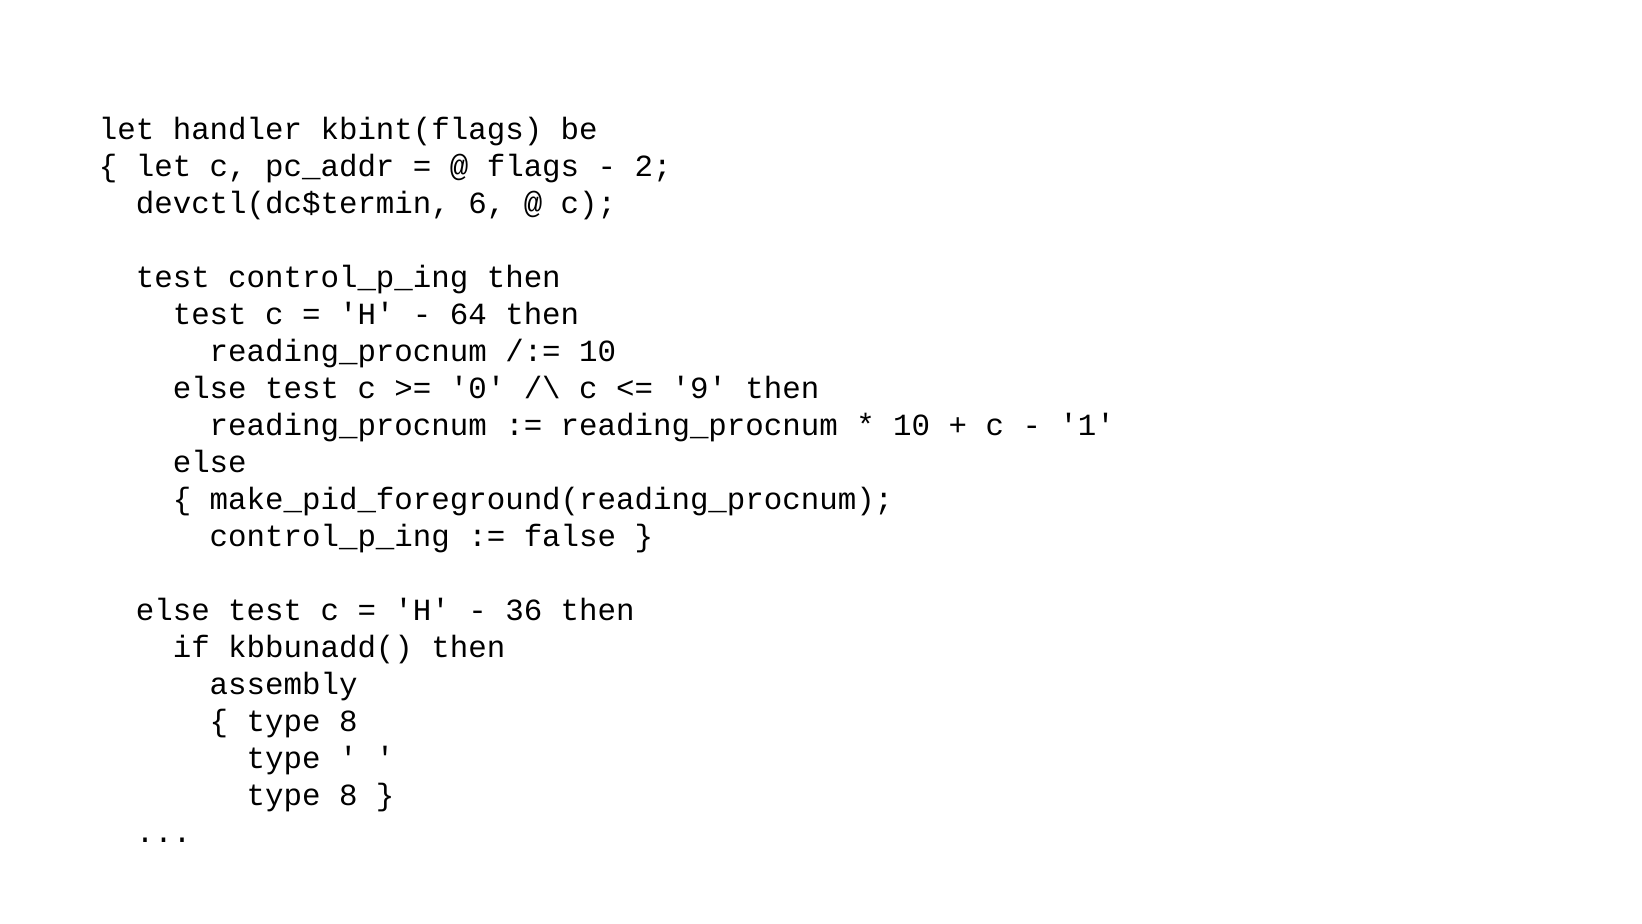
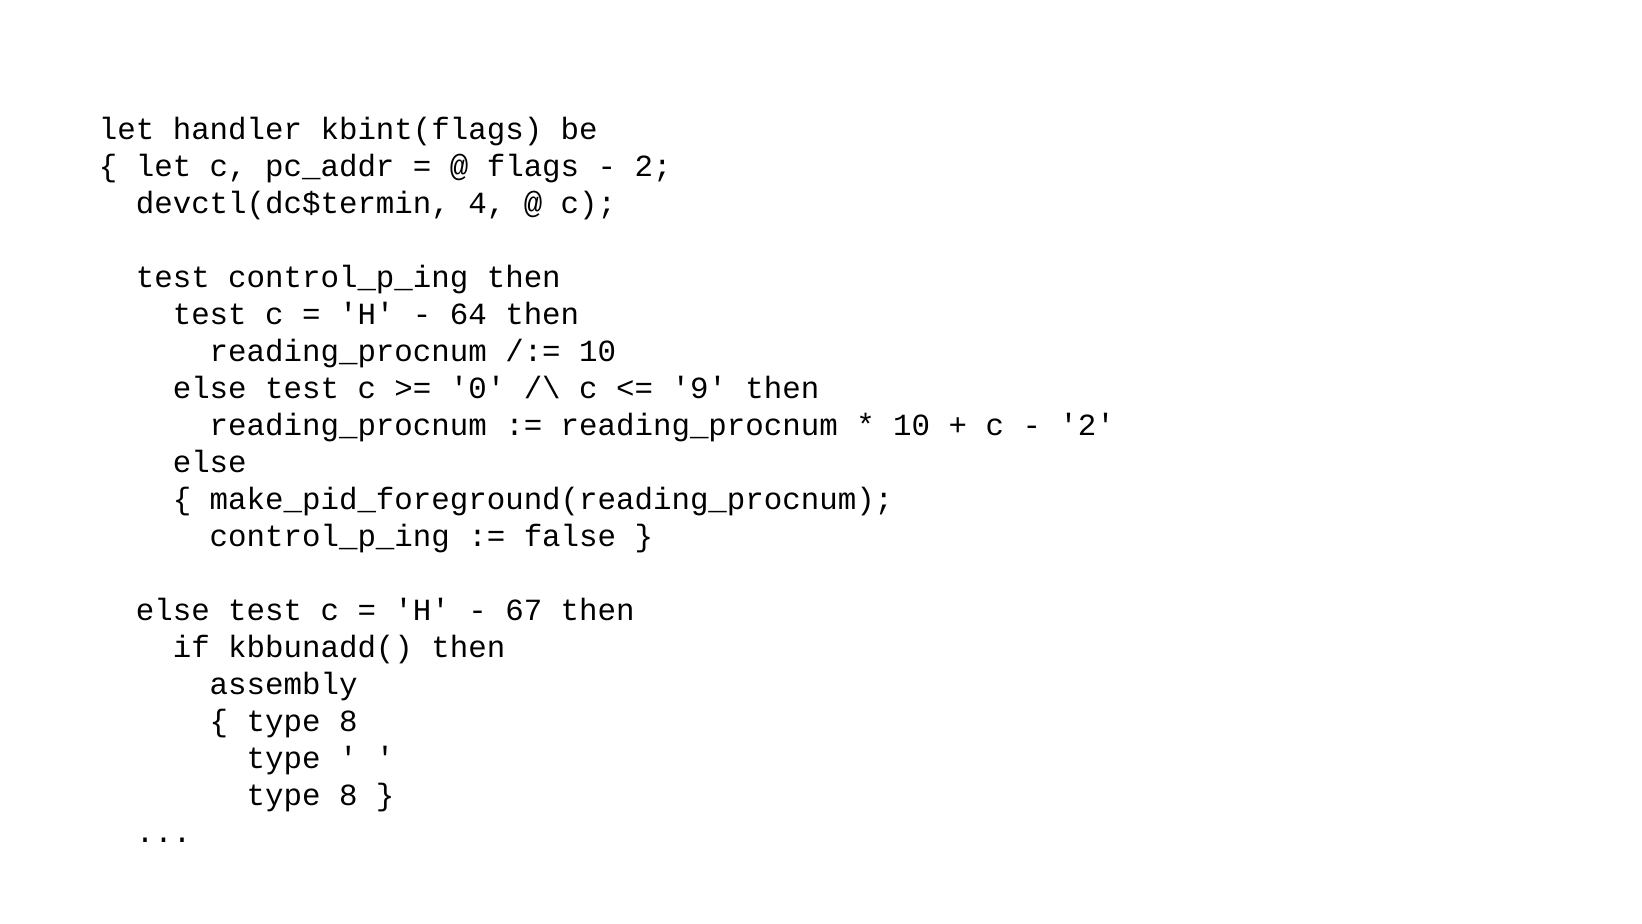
6: 6 -> 4
1 at (1087, 425): 1 -> 2
36: 36 -> 67
